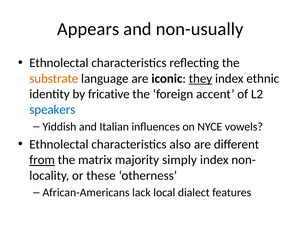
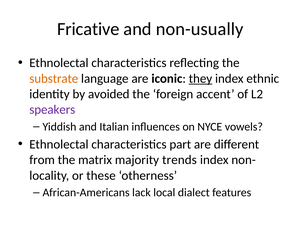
Appears: Appears -> Fricative
fricative: fricative -> avoided
speakers colour: blue -> purple
also: also -> part
from underline: present -> none
simply: simply -> trends
